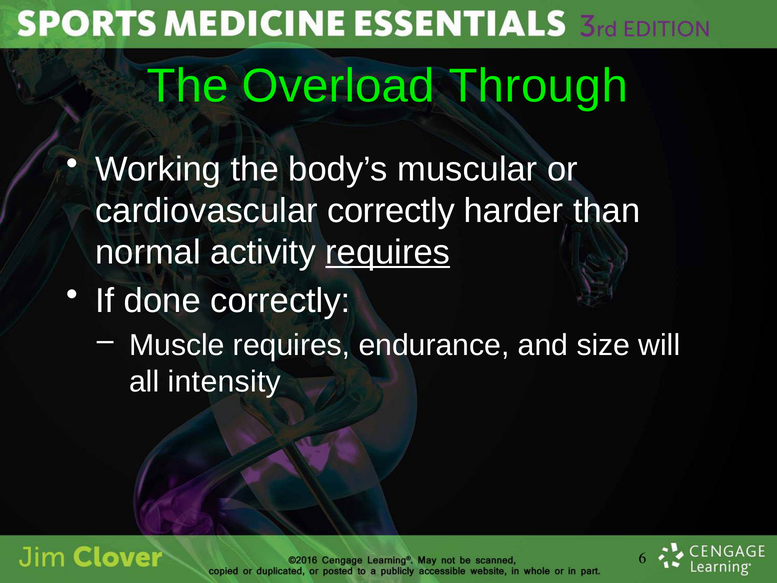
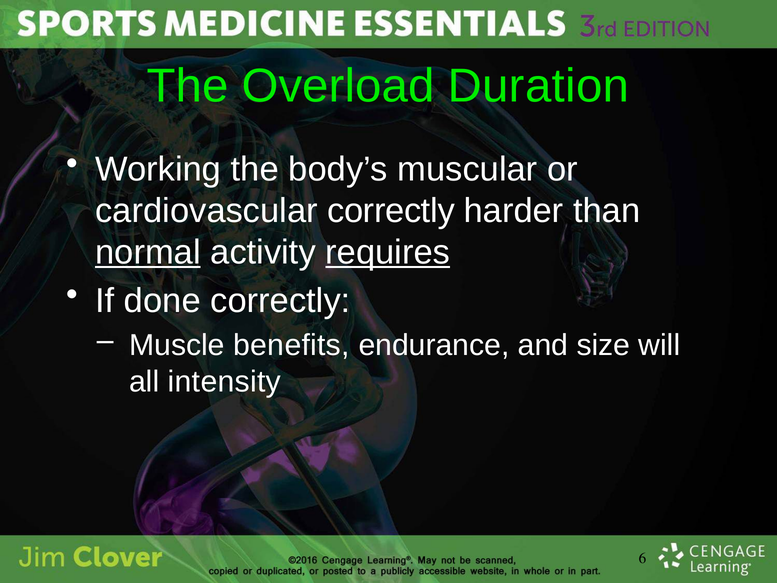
Through: Through -> Duration
normal underline: none -> present
Muscle requires: requires -> benefits
